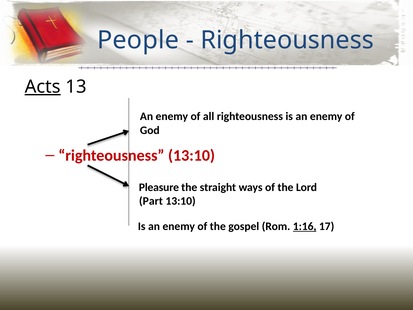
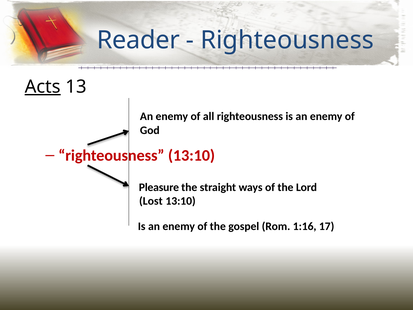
People: People -> Reader
Part: Part -> Lost
1:16 underline: present -> none
